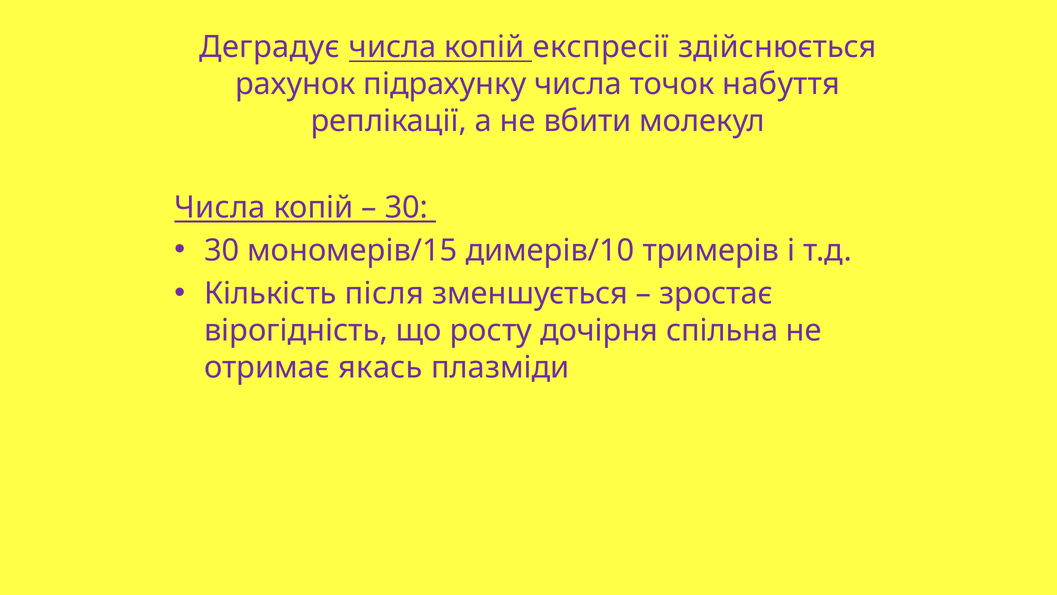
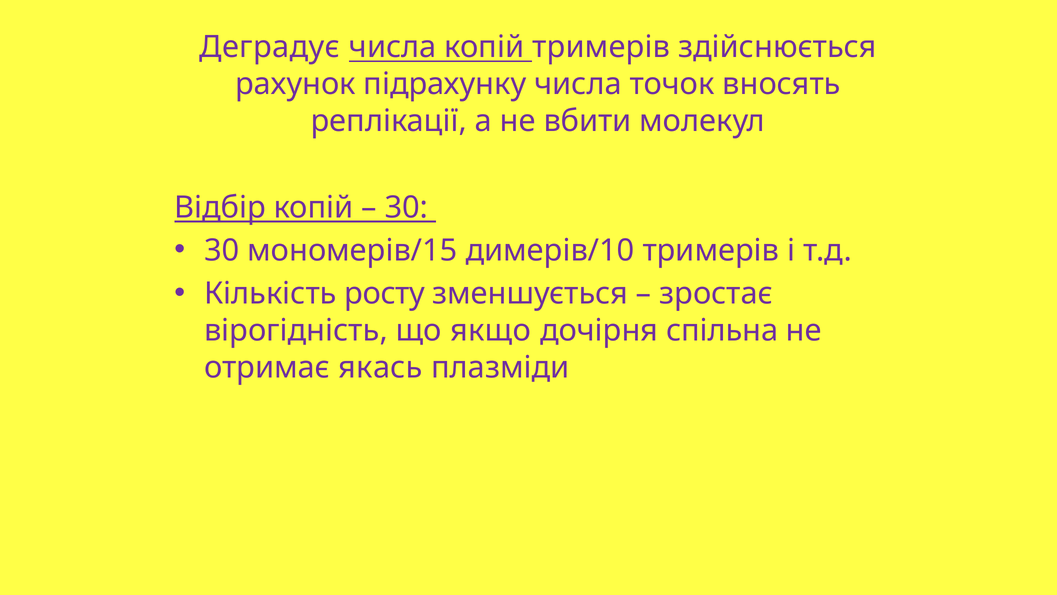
копій експресії: експресії -> тримерів
набуття: набуття -> вносять
Числа at (220, 207): Числа -> Відбір
після: після -> росту
росту: росту -> якщо
